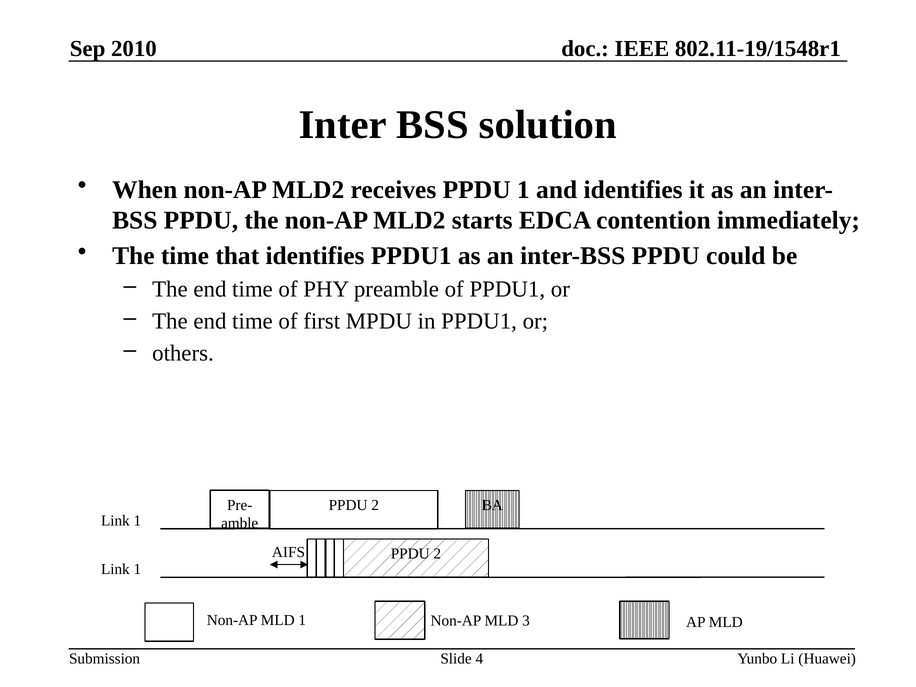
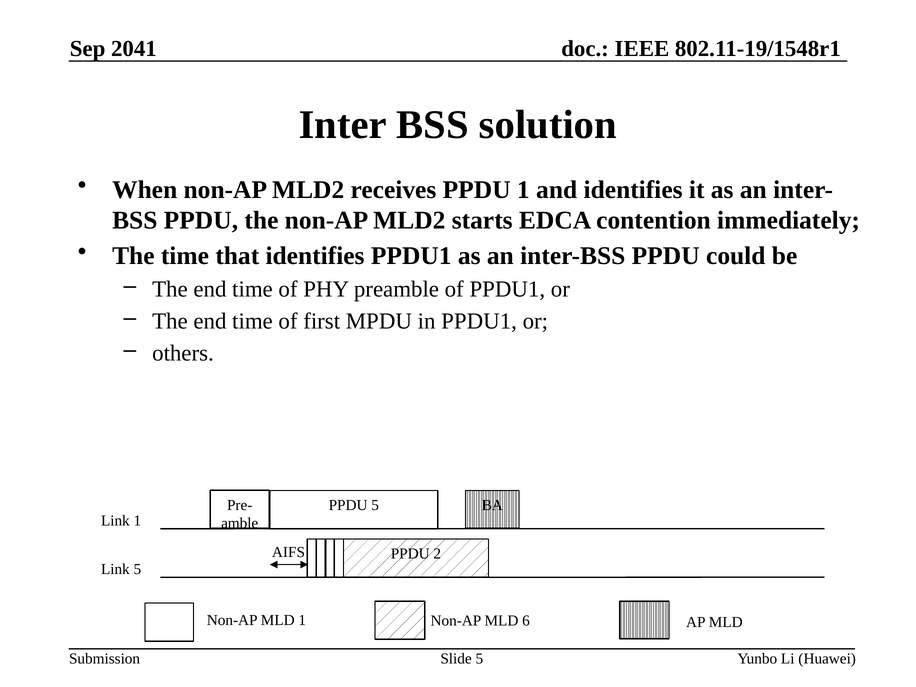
2010: 2010 -> 2041
2 at (375, 505): 2 -> 5
1 at (137, 569): 1 -> 5
3: 3 -> 6
Slide 4: 4 -> 5
